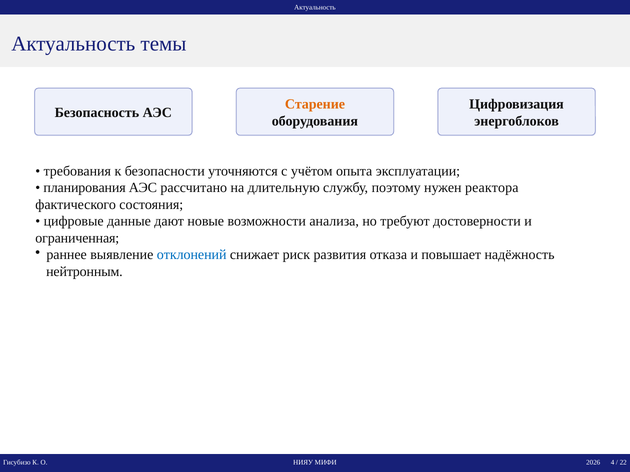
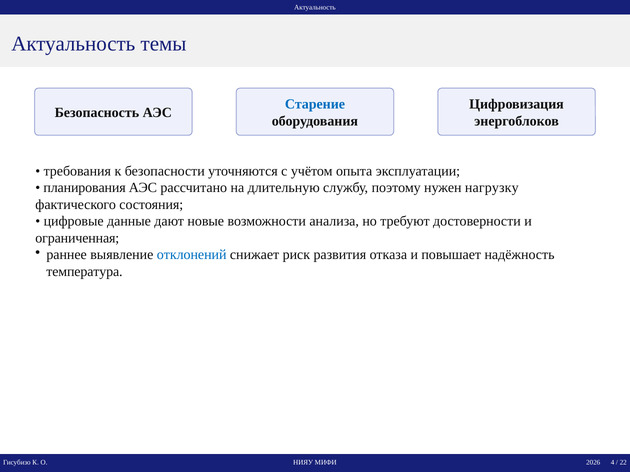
Старение colour: orange -> blue
реактора: реактора -> нагрузку
нейтронным: нейтронным -> температура
